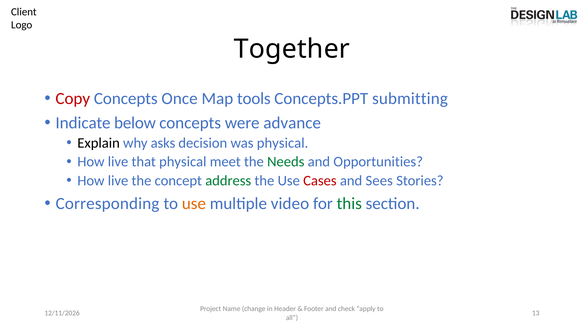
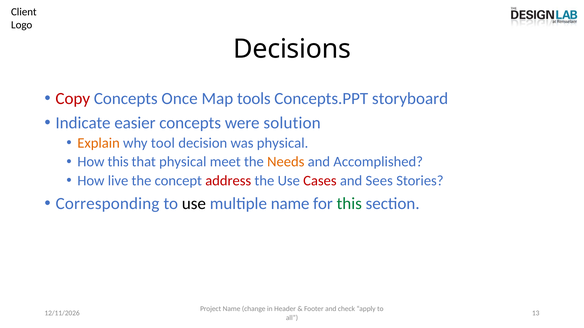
Together: Together -> Decisions
submitting: submitting -> storyboard
below: below -> easier
advance: advance -> solution
Explain colour: black -> orange
asks: asks -> tool
live at (118, 162): live -> this
Needs colour: green -> orange
Opportunities: Opportunities -> Accomplished
address colour: green -> red
use at (194, 204) colour: orange -> black
multiple video: video -> name
